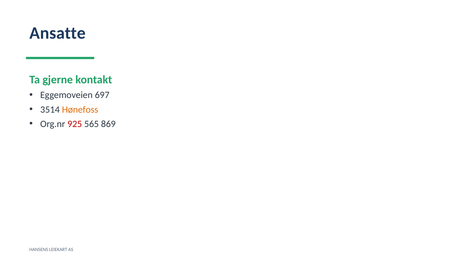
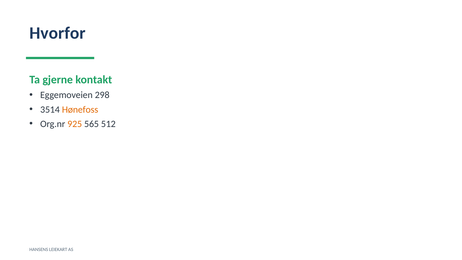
Ansatte: Ansatte -> Hvorfor
697: 697 -> 298
925 colour: red -> orange
869: 869 -> 512
